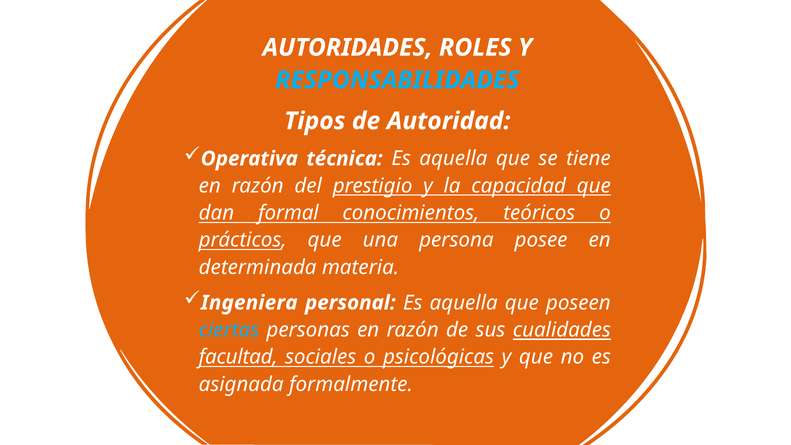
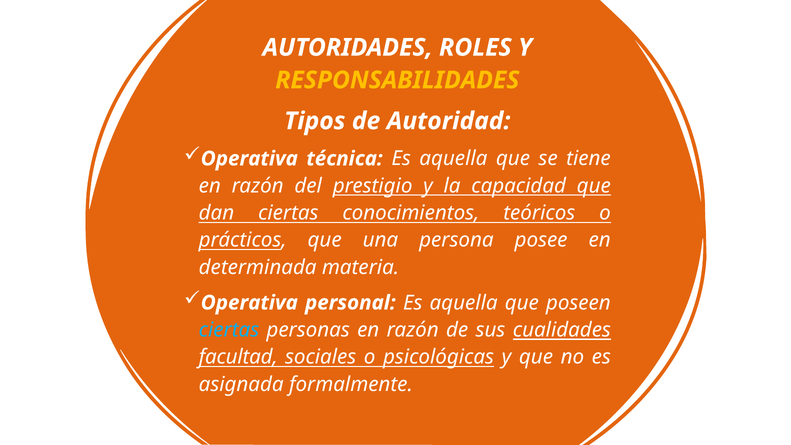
RESPONSABILIDADES colour: light blue -> yellow
dan formal: formal -> ciertas
Ingeniera at (249, 303): Ingeniera -> Operativa
